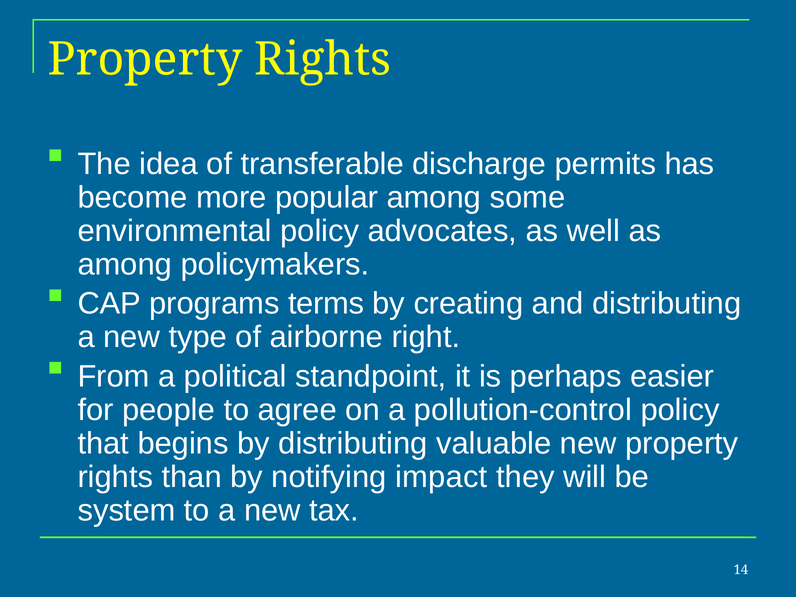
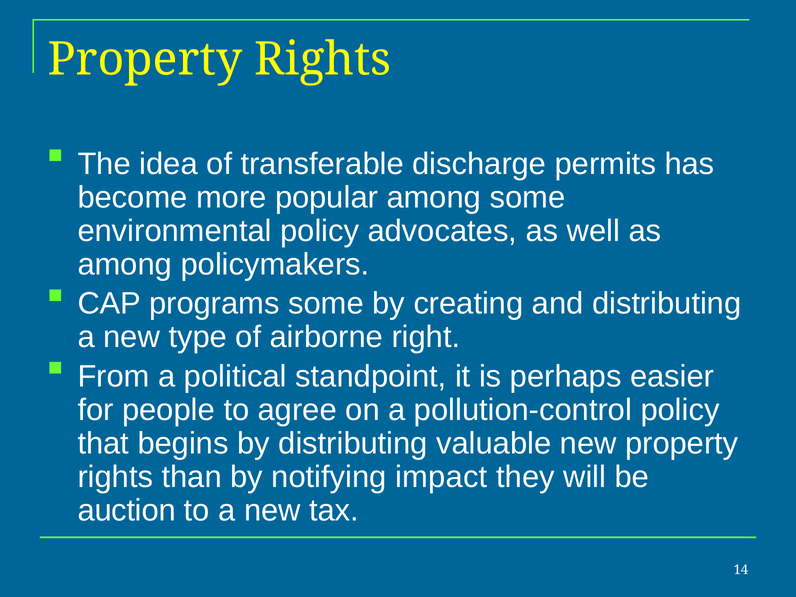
programs terms: terms -> some
system: system -> auction
